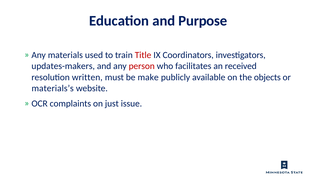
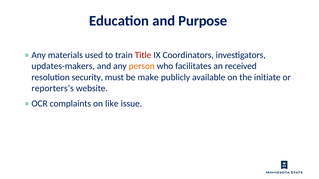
person colour: red -> orange
written: written -> security
objects: objects -> initiate
materials’s: materials’s -> reporters’s
just: just -> like
